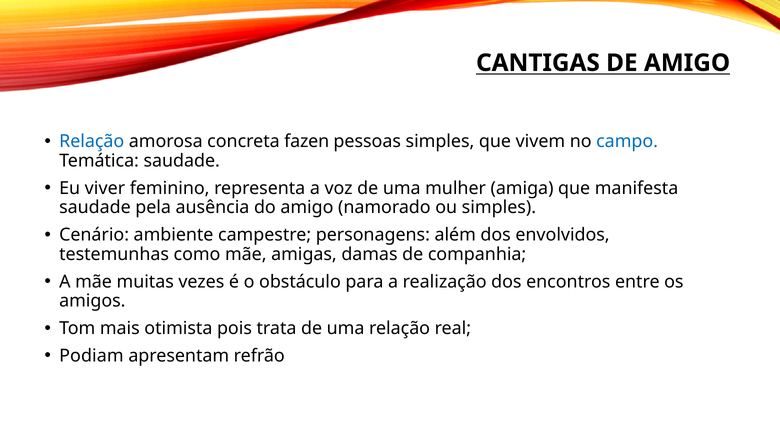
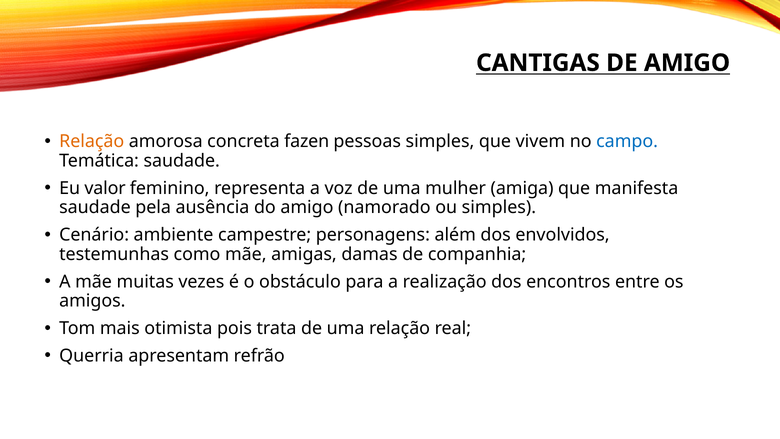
Relação at (92, 141) colour: blue -> orange
viver: viver -> valor
Podiam: Podiam -> Querria
